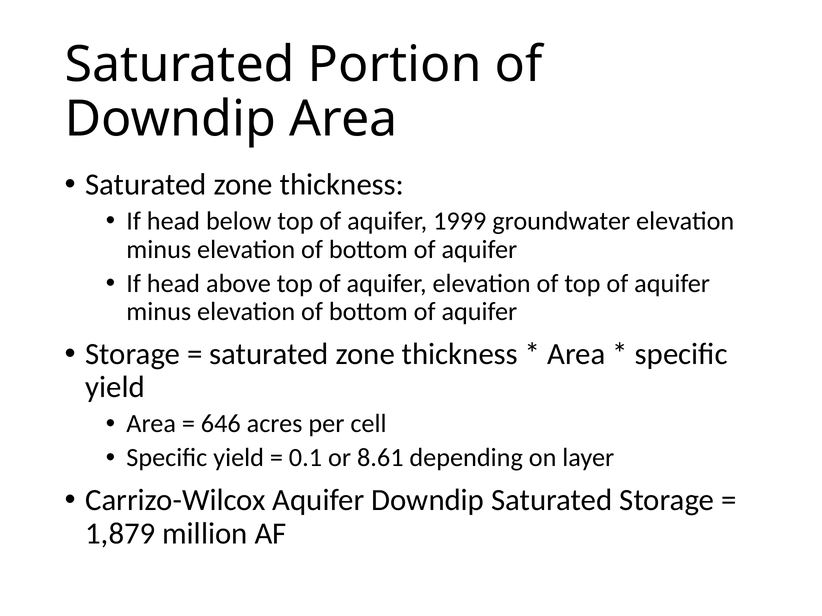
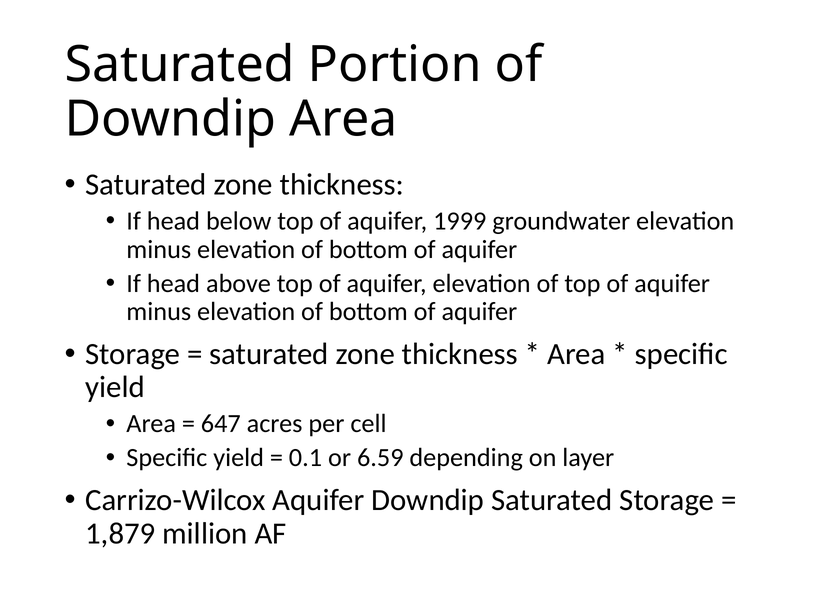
646: 646 -> 647
8.61: 8.61 -> 6.59
